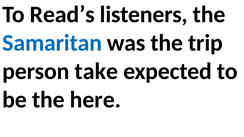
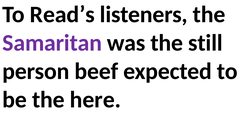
Samaritan colour: blue -> purple
trip: trip -> still
take: take -> beef
